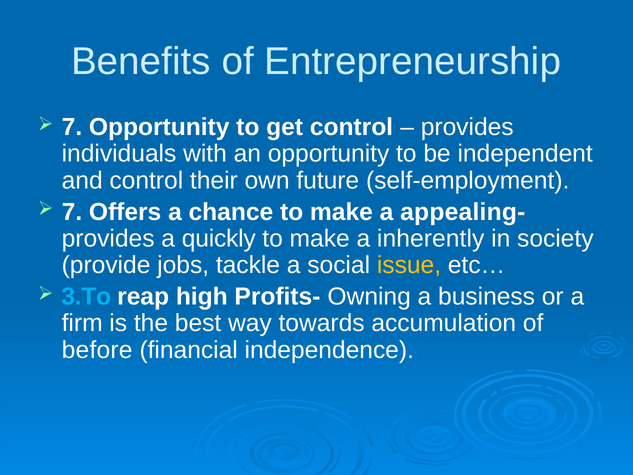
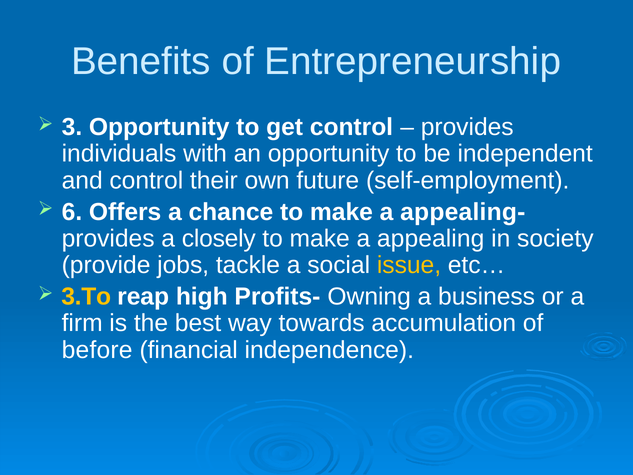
7 at (72, 127): 7 -> 3
7 at (72, 212): 7 -> 6
quickly: quickly -> closely
inherently: inherently -> appealing
3.To colour: light blue -> yellow
